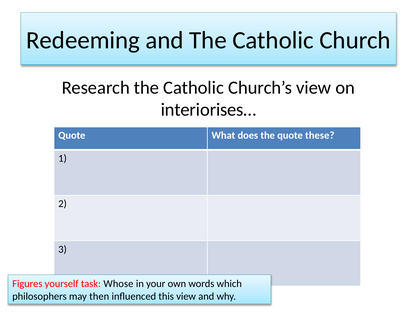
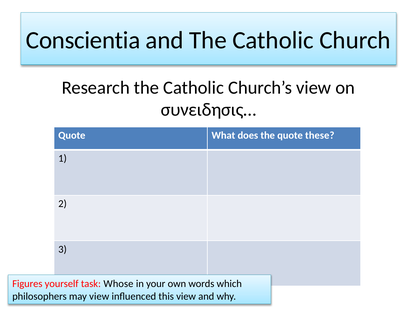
Redeeming: Redeeming -> Conscientia
interiorises…: interiorises… -> συνειδησις…
may then: then -> view
